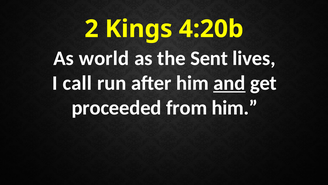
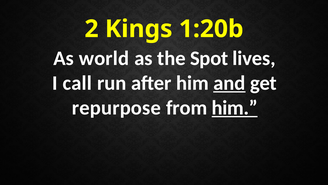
4:20b: 4:20b -> 1:20b
Sent: Sent -> Spot
proceeded: proceeded -> repurpose
him at (235, 107) underline: none -> present
